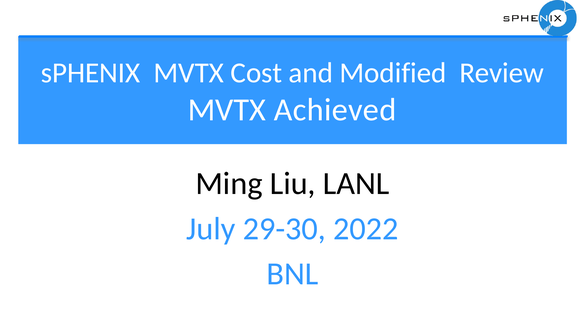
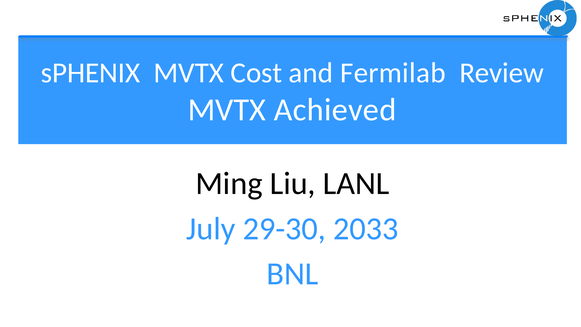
Modified: Modified -> Fermilab
2022: 2022 -> 2033
